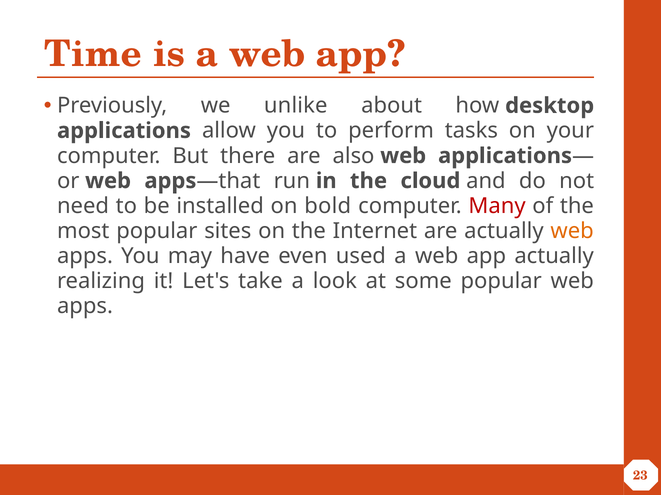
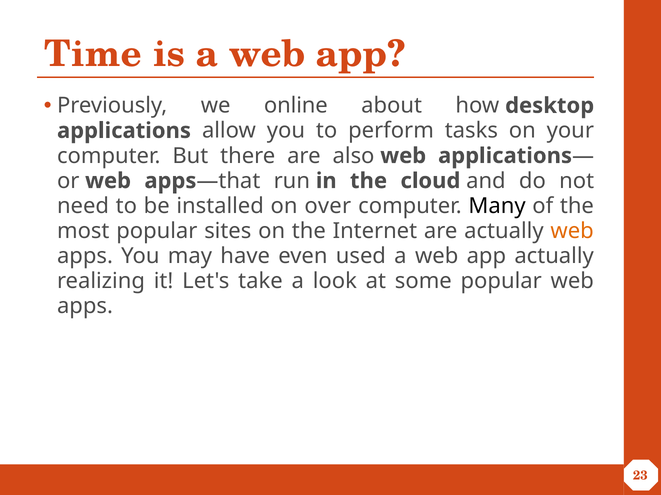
unlike: unlike -> online
bold: bold -> over
Many colour: red -> black
